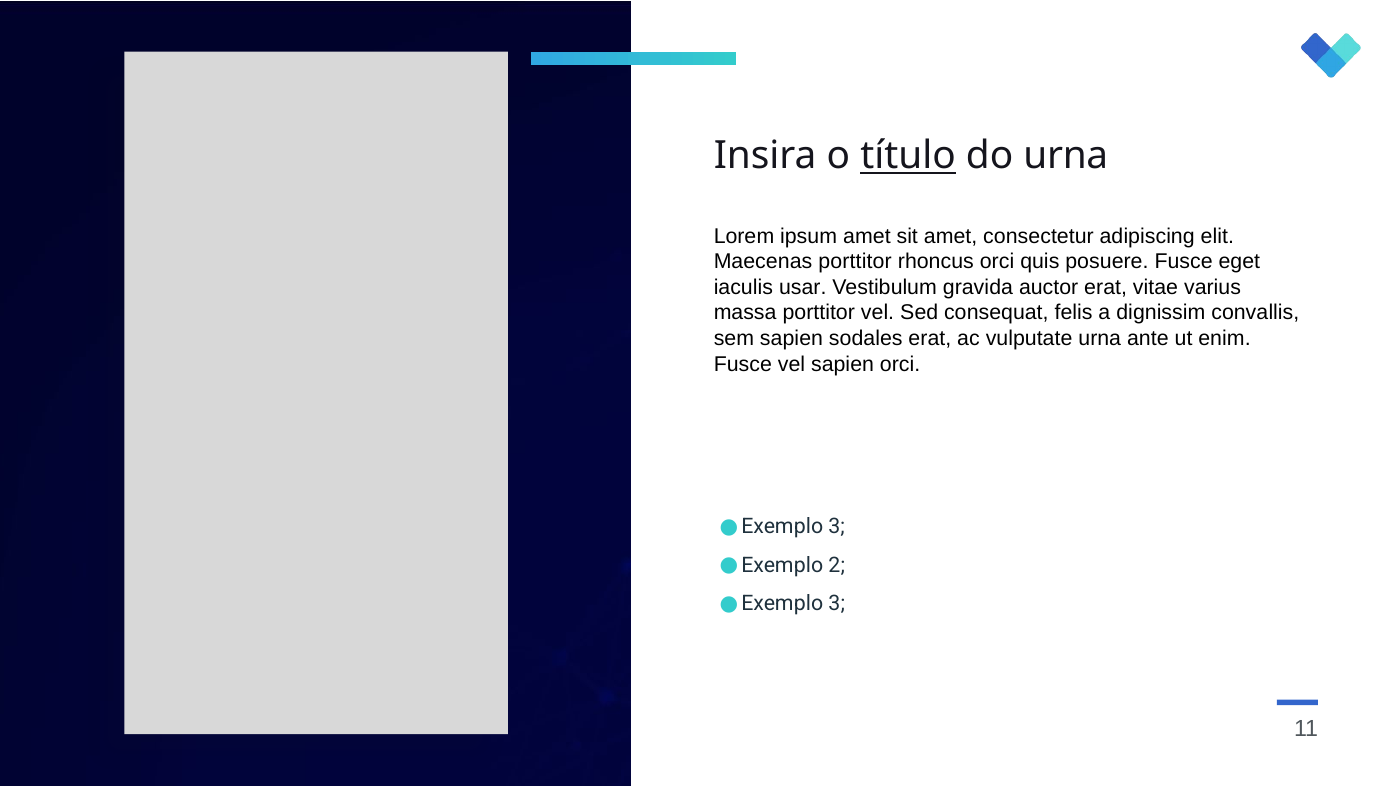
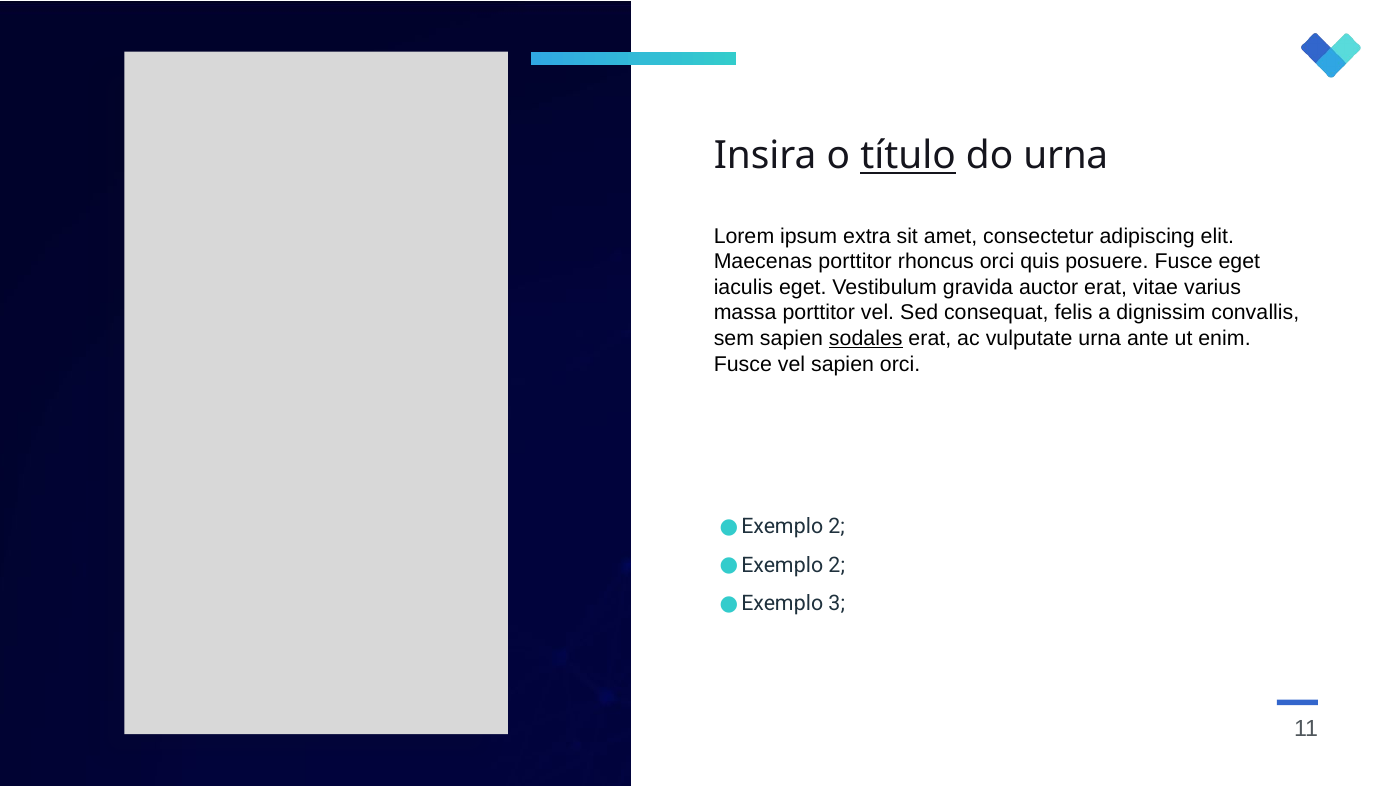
ipsum amet: amet -> extra
iaculis usar: usar -> eget
sodales underline: none -> present
3 at (837, 526): 3 -> 2
